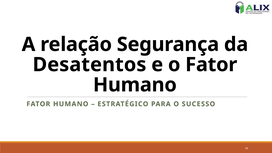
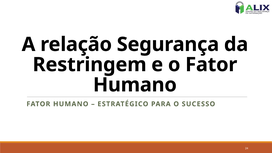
Desatentos: Desatentos -> Restringem
